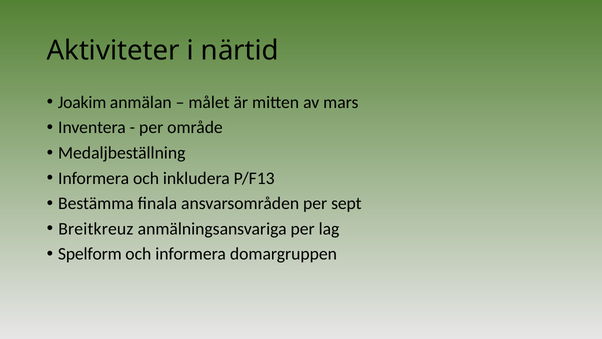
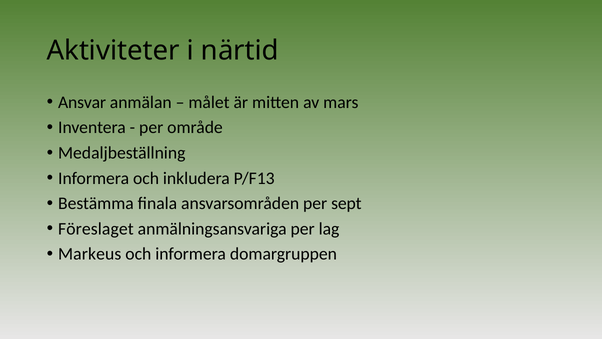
Joakim: Joakim -> Ansvar
Breitkreuz: Breitkreuz -> Föreslaget
Spelform: Spelform -> Markeus
